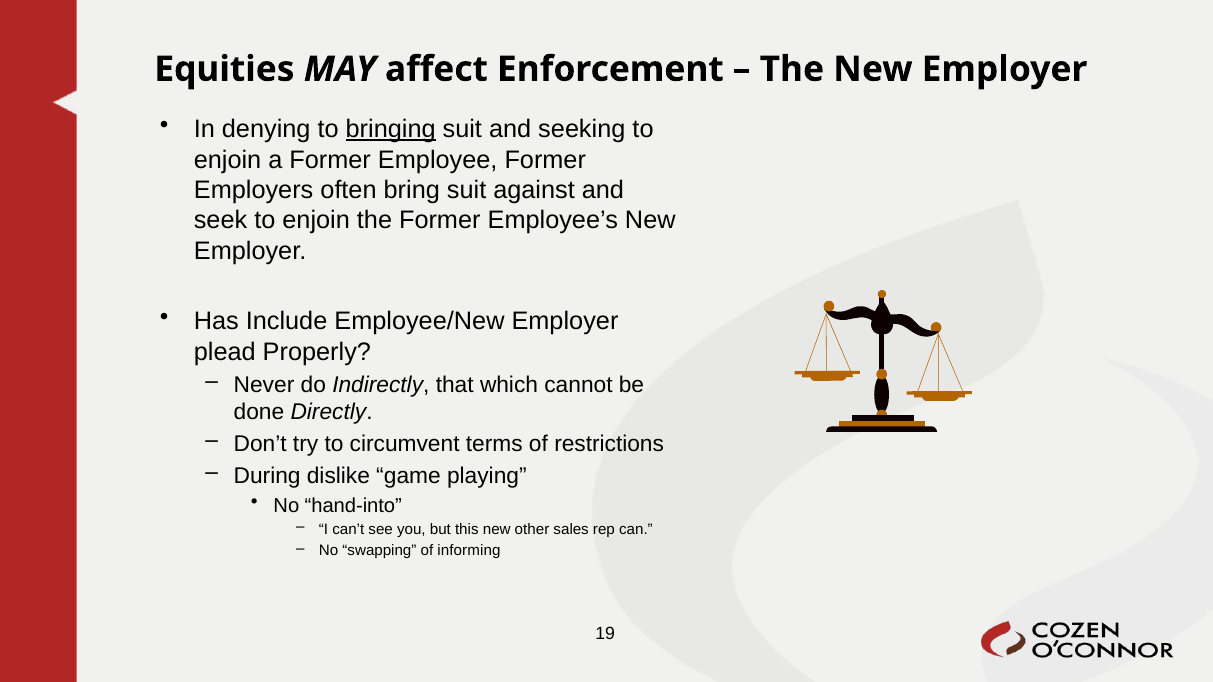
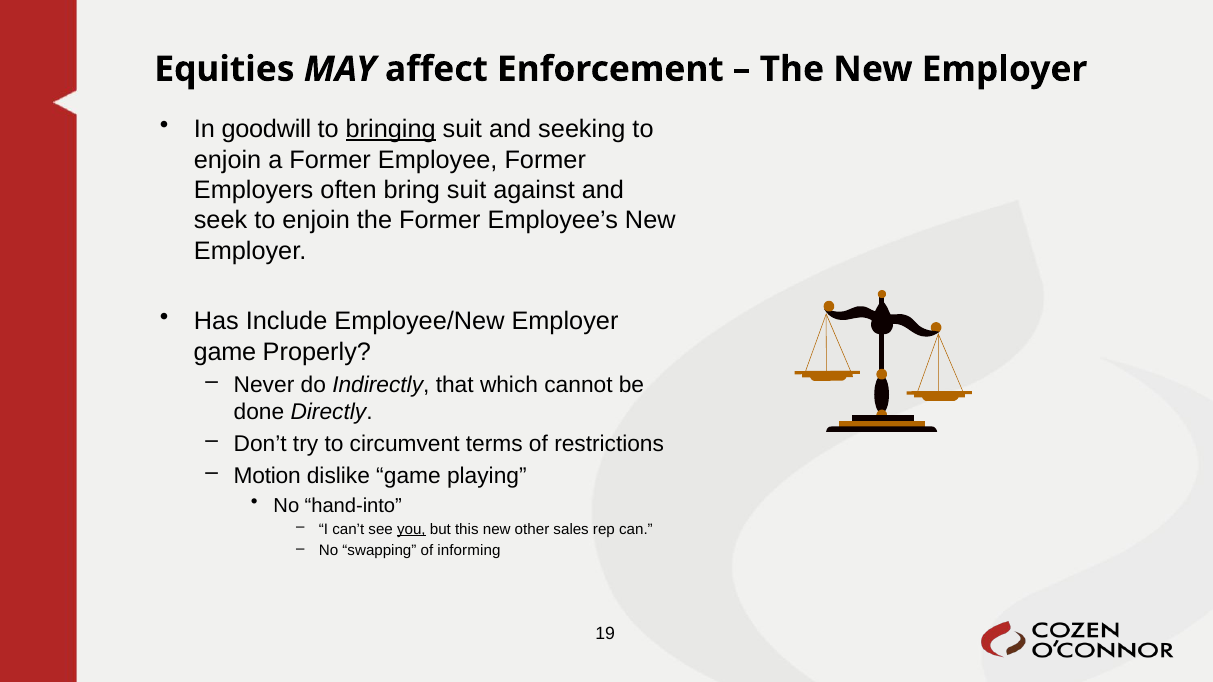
denying: denying -> goodwill
plead at (225, 352): plead -> game
During: During -> Motion
you underline: none -> present
